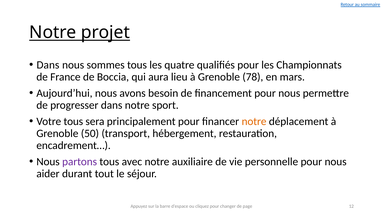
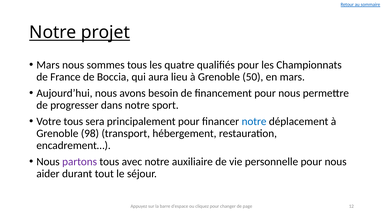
Dans at (48, 65): Dans -> Mars
78: 78 -> 50
notre at (254, 121) colour: orange -> blue
50: 50 -> 98
